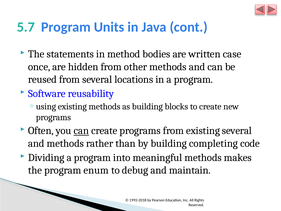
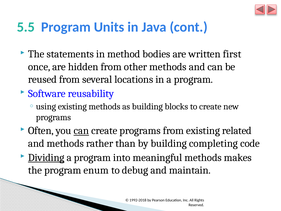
5.7: 5.7 -> 5.5
case: case -> first
existing several: several -> related
Dividing underline: none -> present
